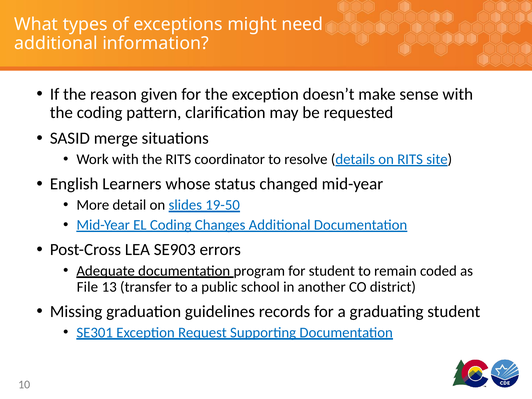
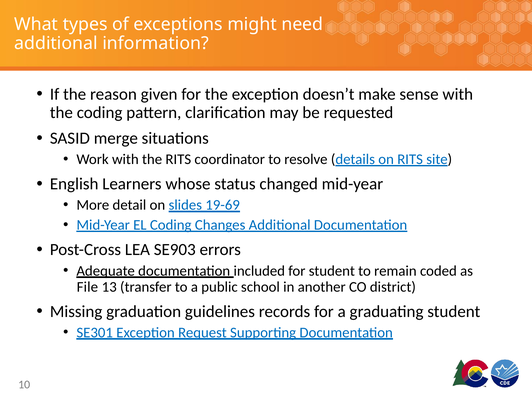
19-50: 19-50 -> 19-69
program: program -> included
